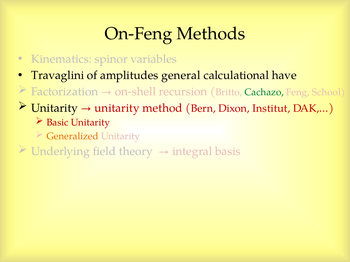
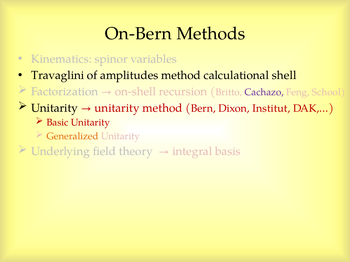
On-Feng: On-Feng -> On-Bern
amplitudes general: general -> method
have: have -> shell
Cachazo colour: green -> purple
